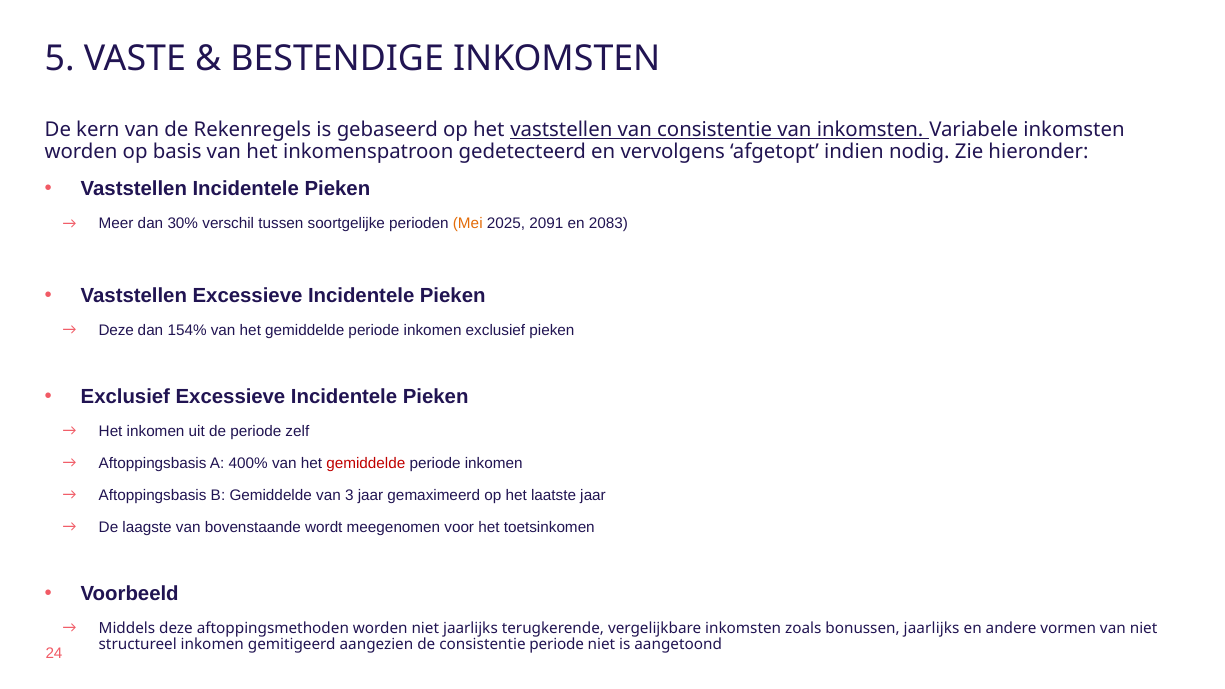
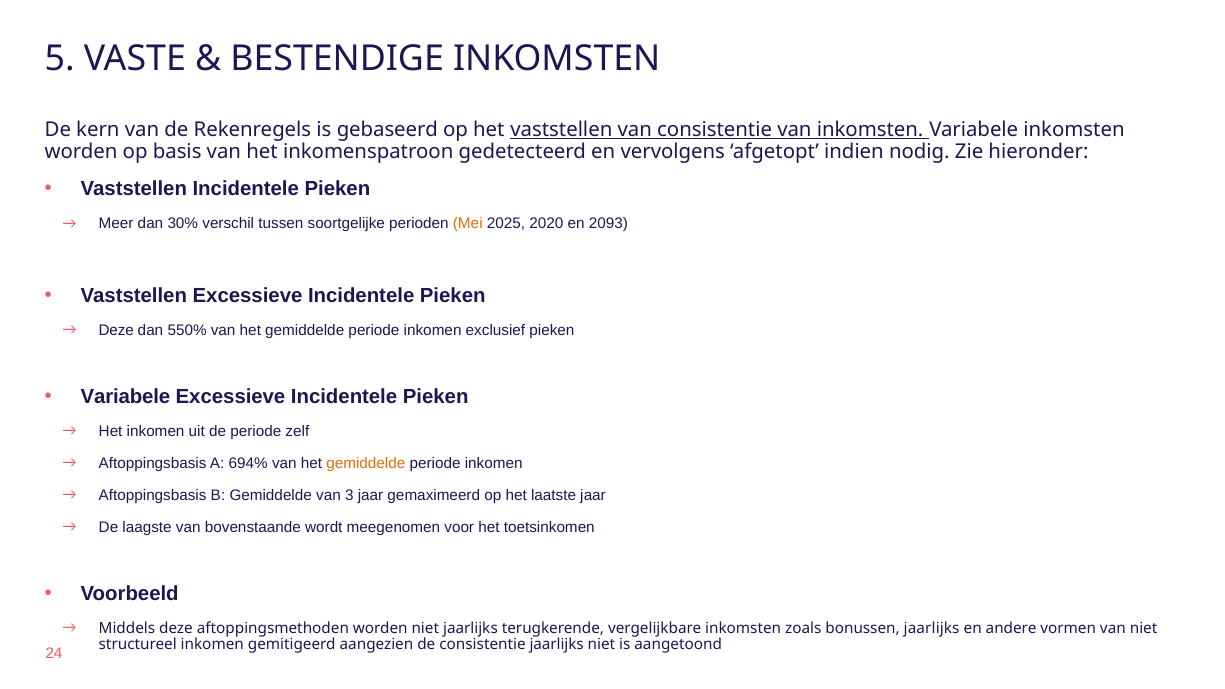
2091: 2091 -> 2020
2083: 2083 -> 2093
154%: 154% -> 550%
Exclusief at (125, 397): Exclusief -> Variabele
400%: 400% -> 694%
gemiddelde at (366, 463) colour: red -> orange
consistentie periode: periode -> jaarlijks
